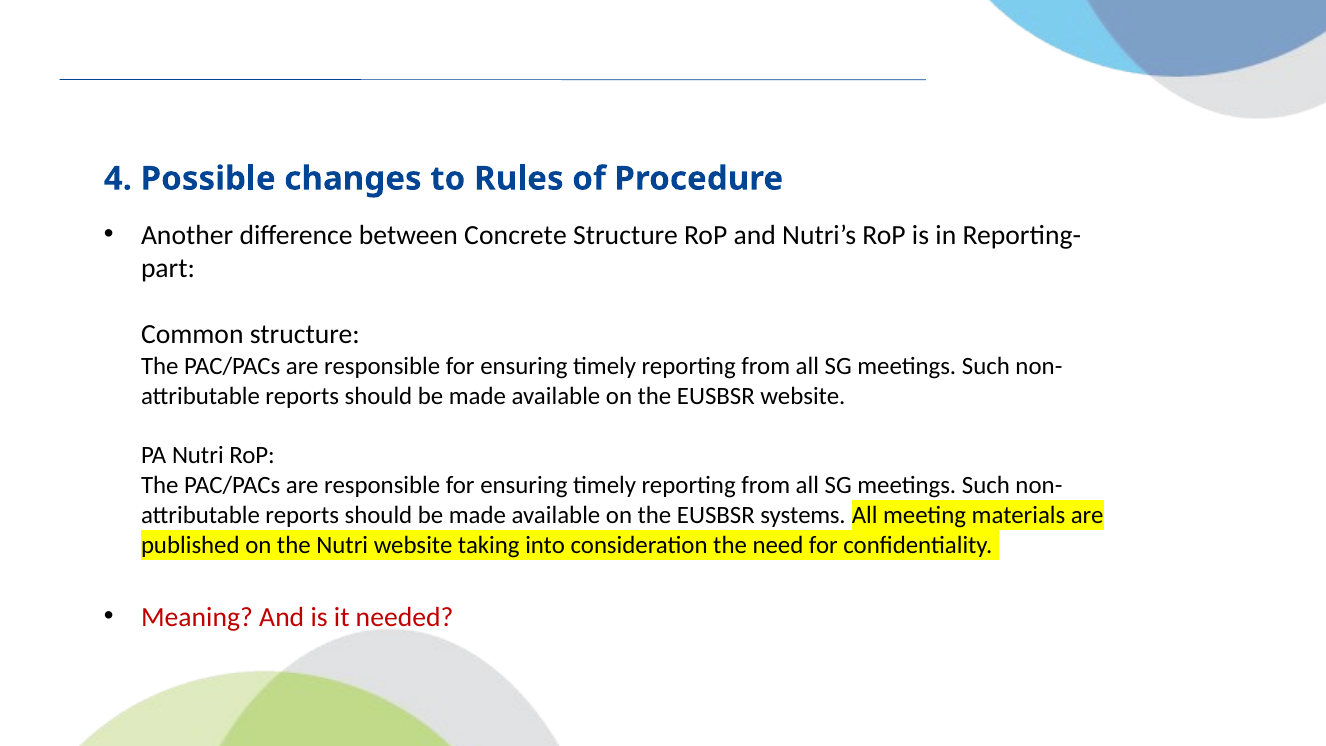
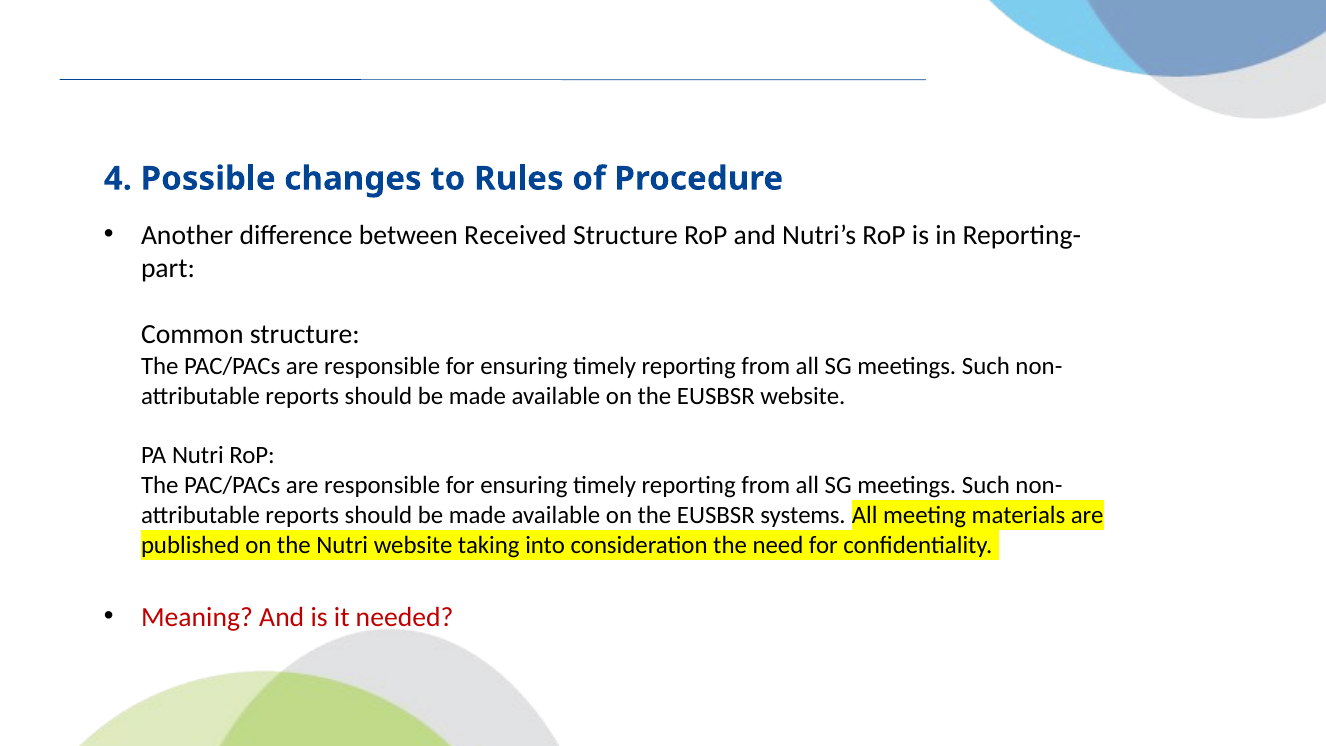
Concrete: Concrete -> Received
